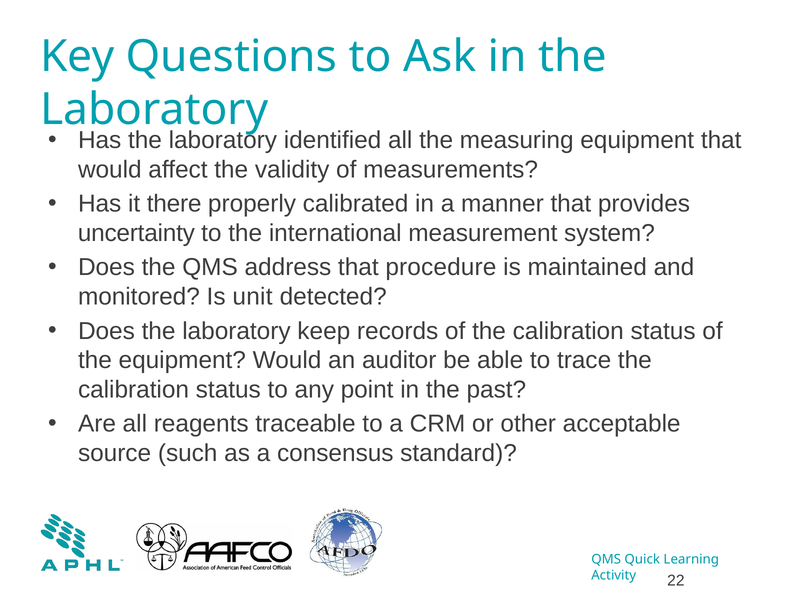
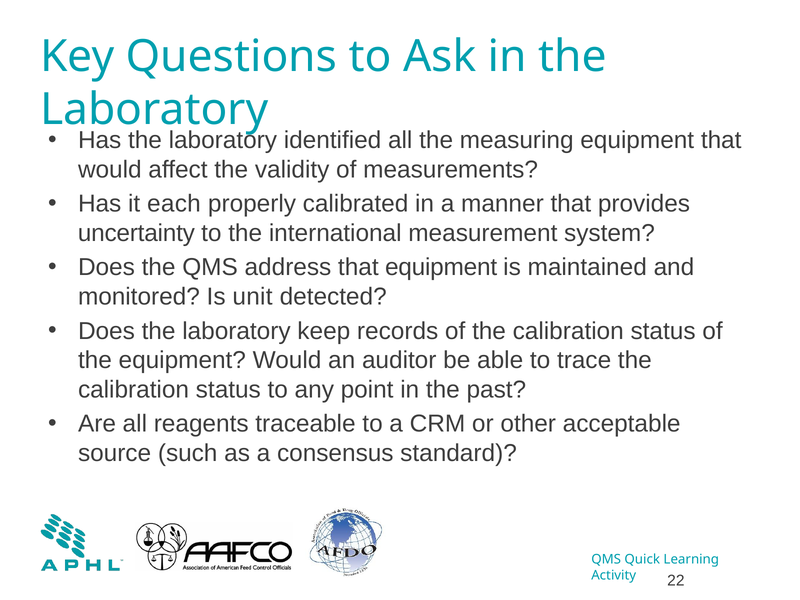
there: there -> each
that procedure: procedure -> equipment
